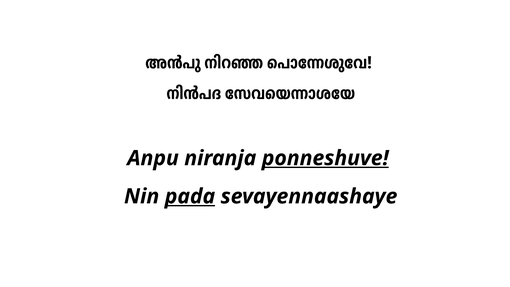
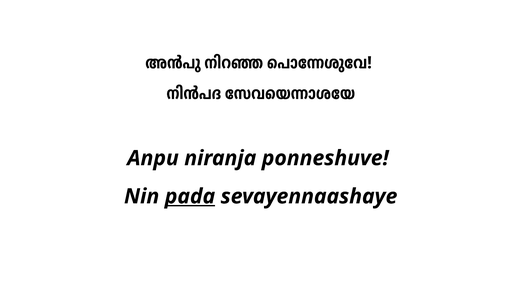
ponneshuve underline: present -> none
